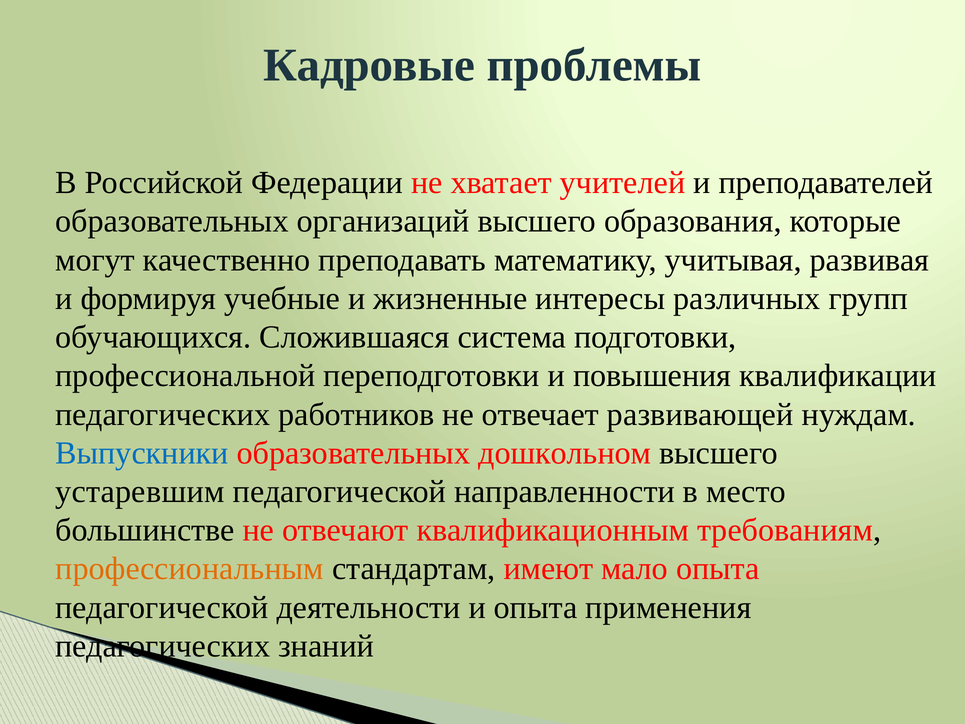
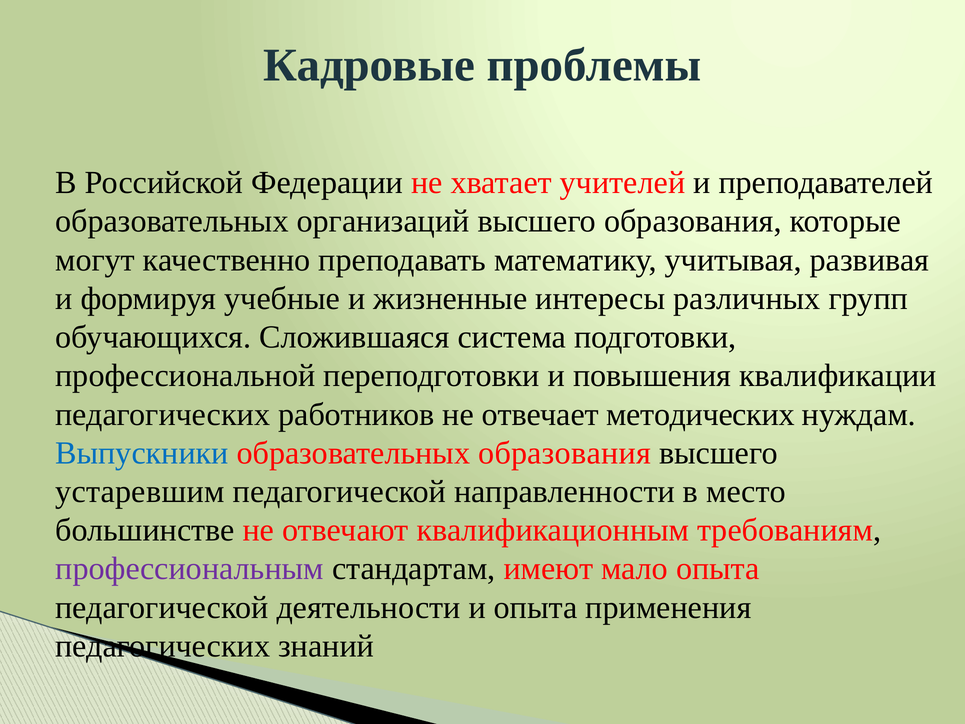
развивающей: развивающей -> методических
образовательных дошкольном: дошкольном -> образования
профессиональным colour: orange -> purple
